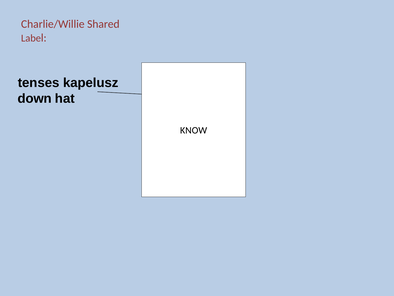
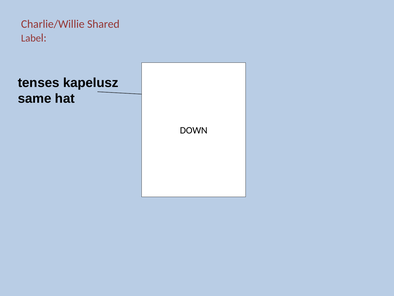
down: down -> same
KNOW: KNOW -> DOWN
